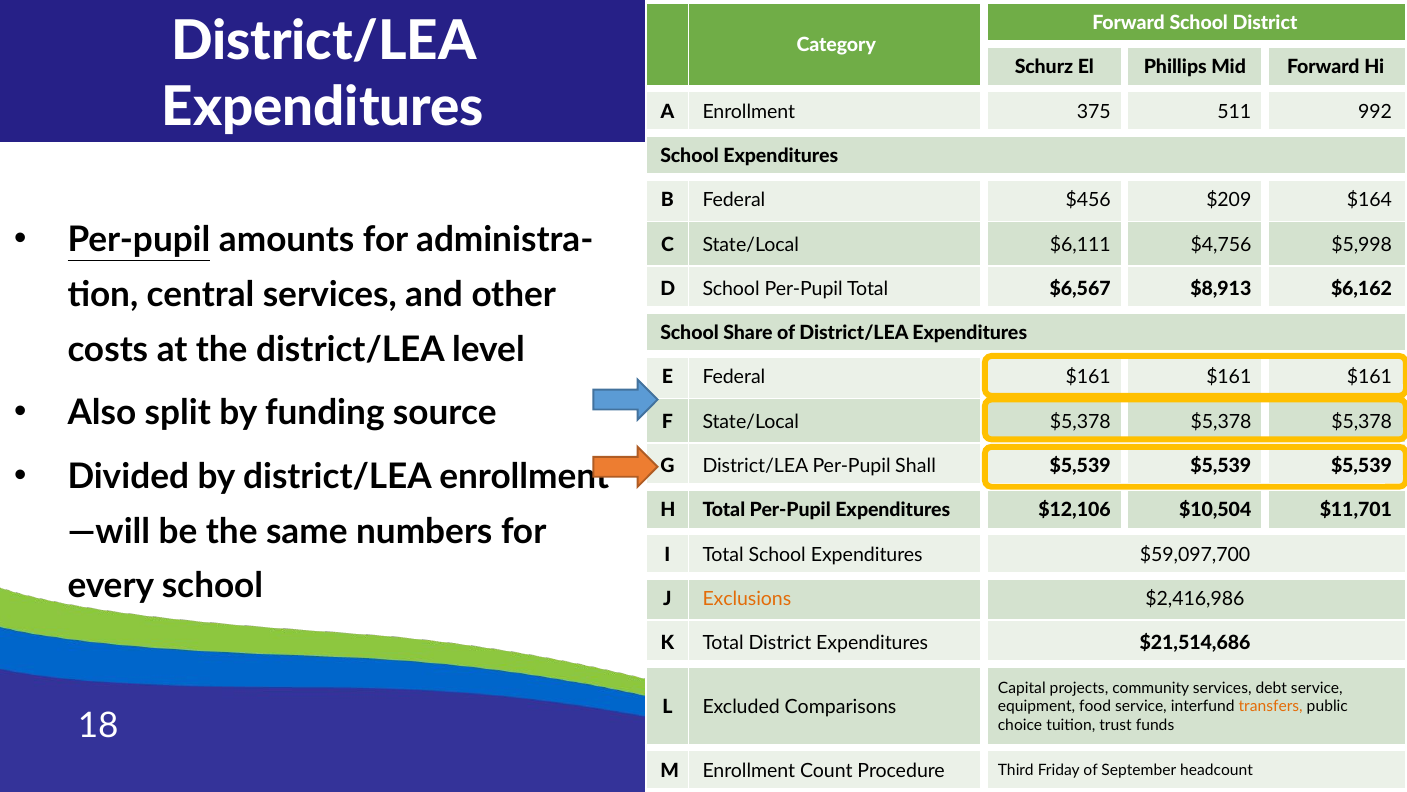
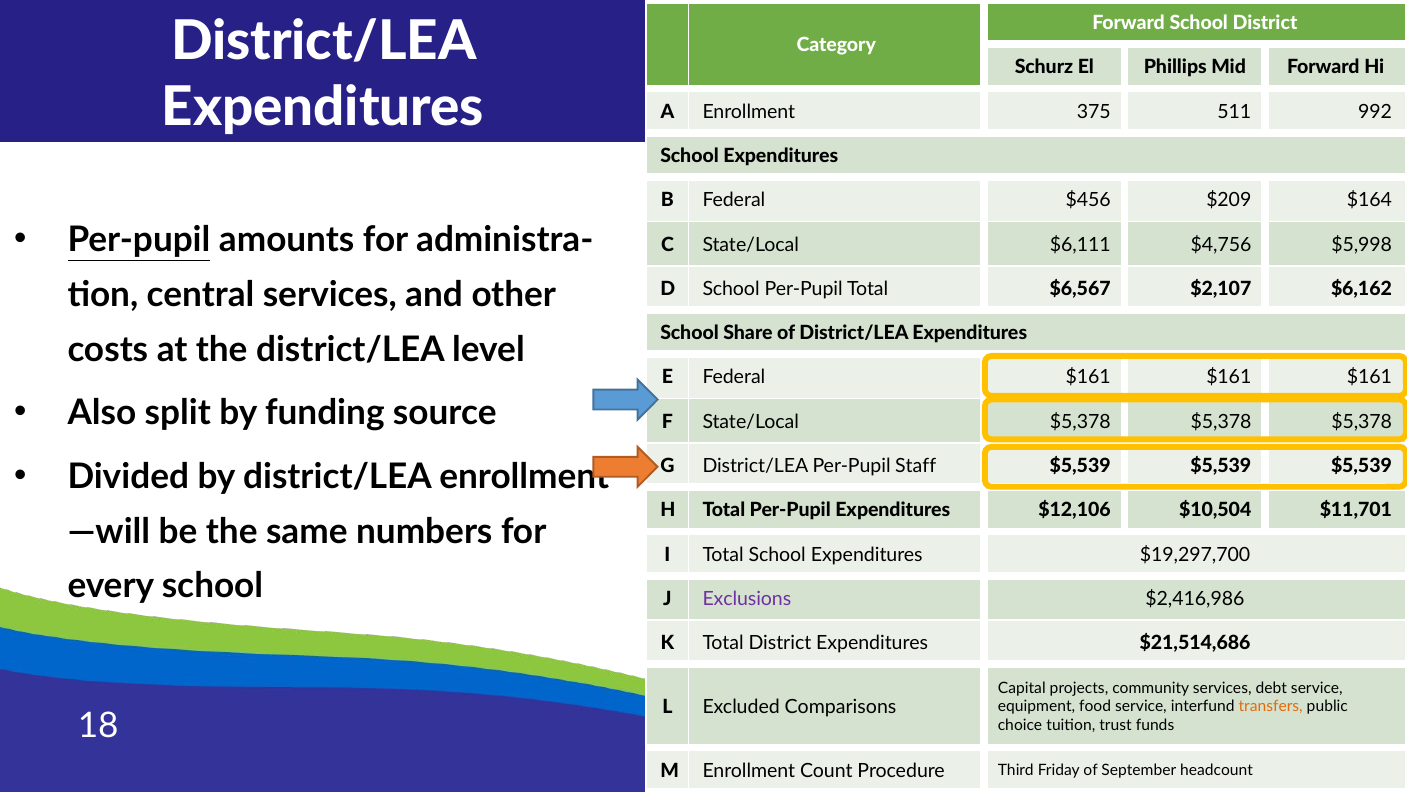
$8,913: $8,913 -> $2,107
Shall: Shall -> Staff
$59,097,700: $59,097,700 -> $19,297,700
Exclusions colour: orange -> purple
